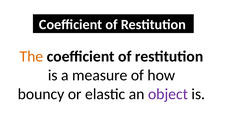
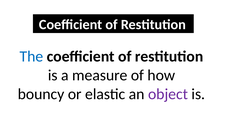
The colour: orange -> blue
